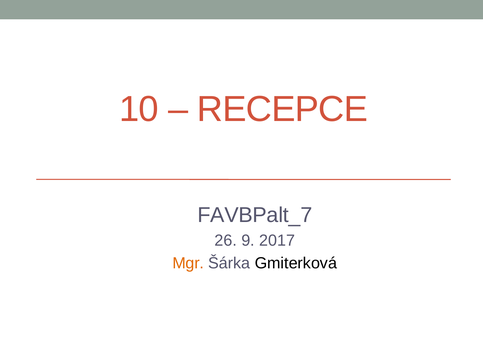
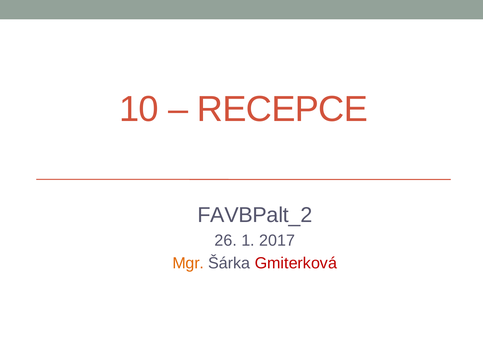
FAVBPalt_7: FAVBPalt_7 -> FAVBPalt_2
9: 9 -> 1
Gmiterková colour: black -> red
